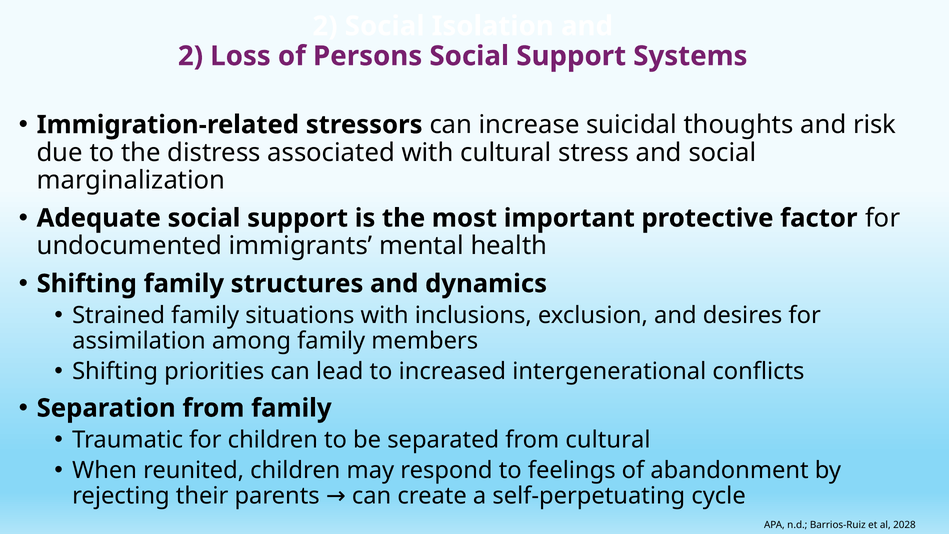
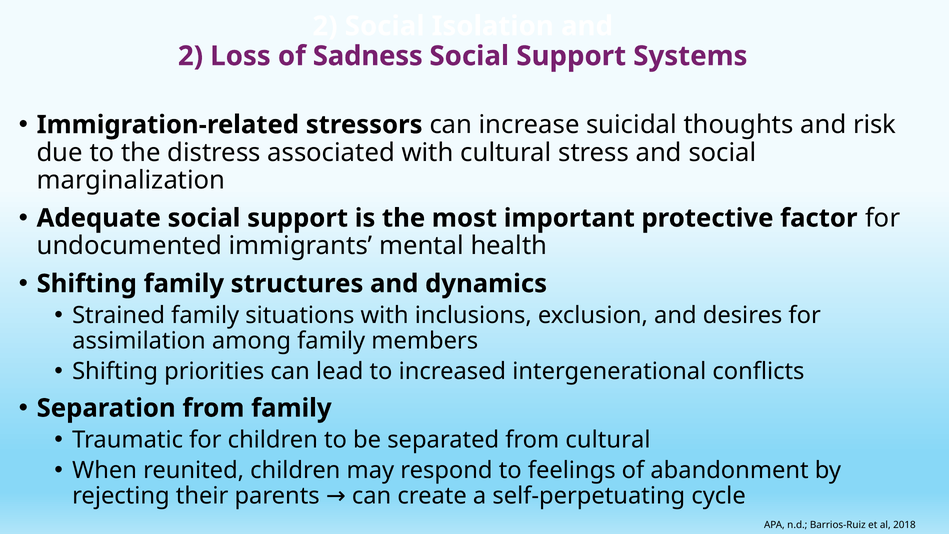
Persons: Persons -> Sadness
2028: 2028 -> 2018
